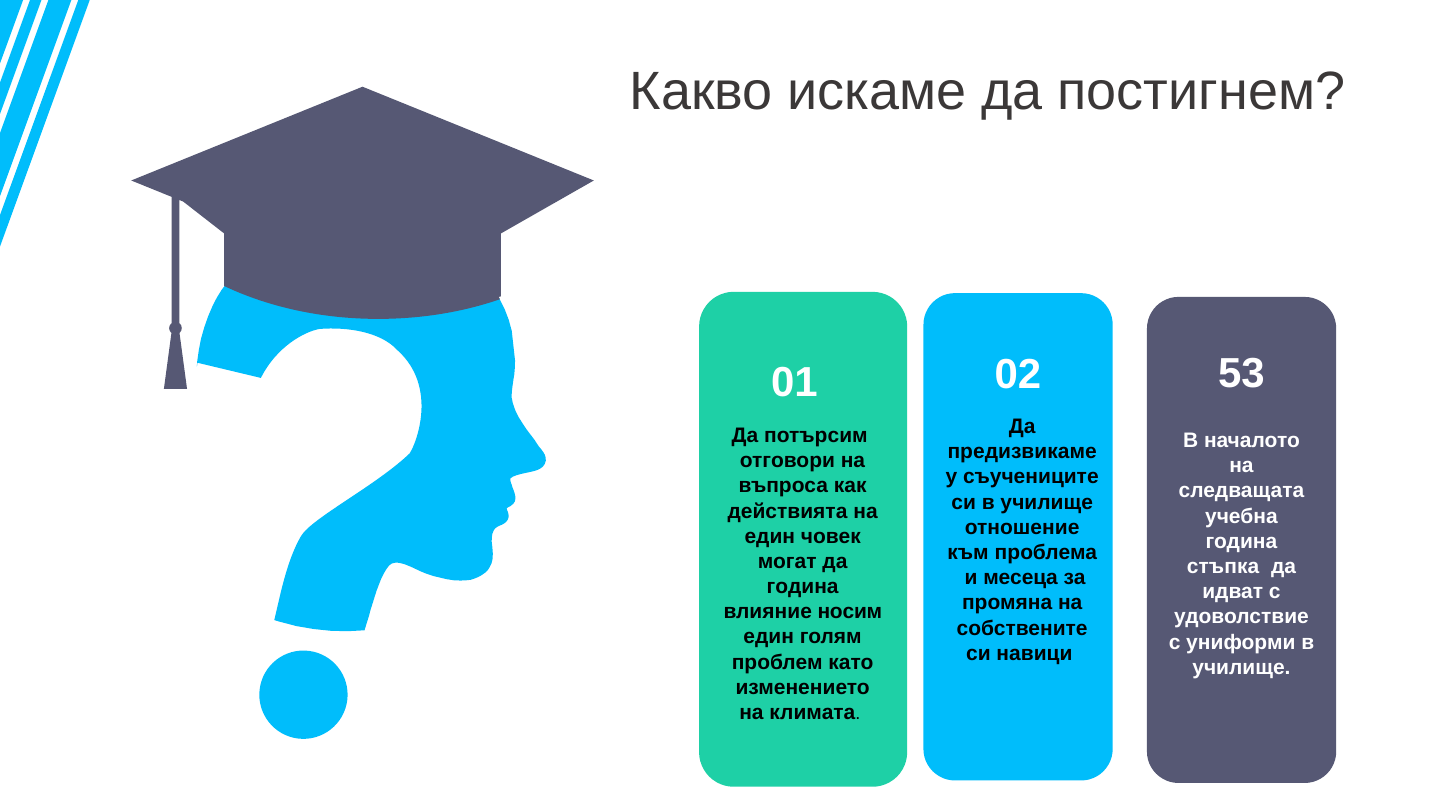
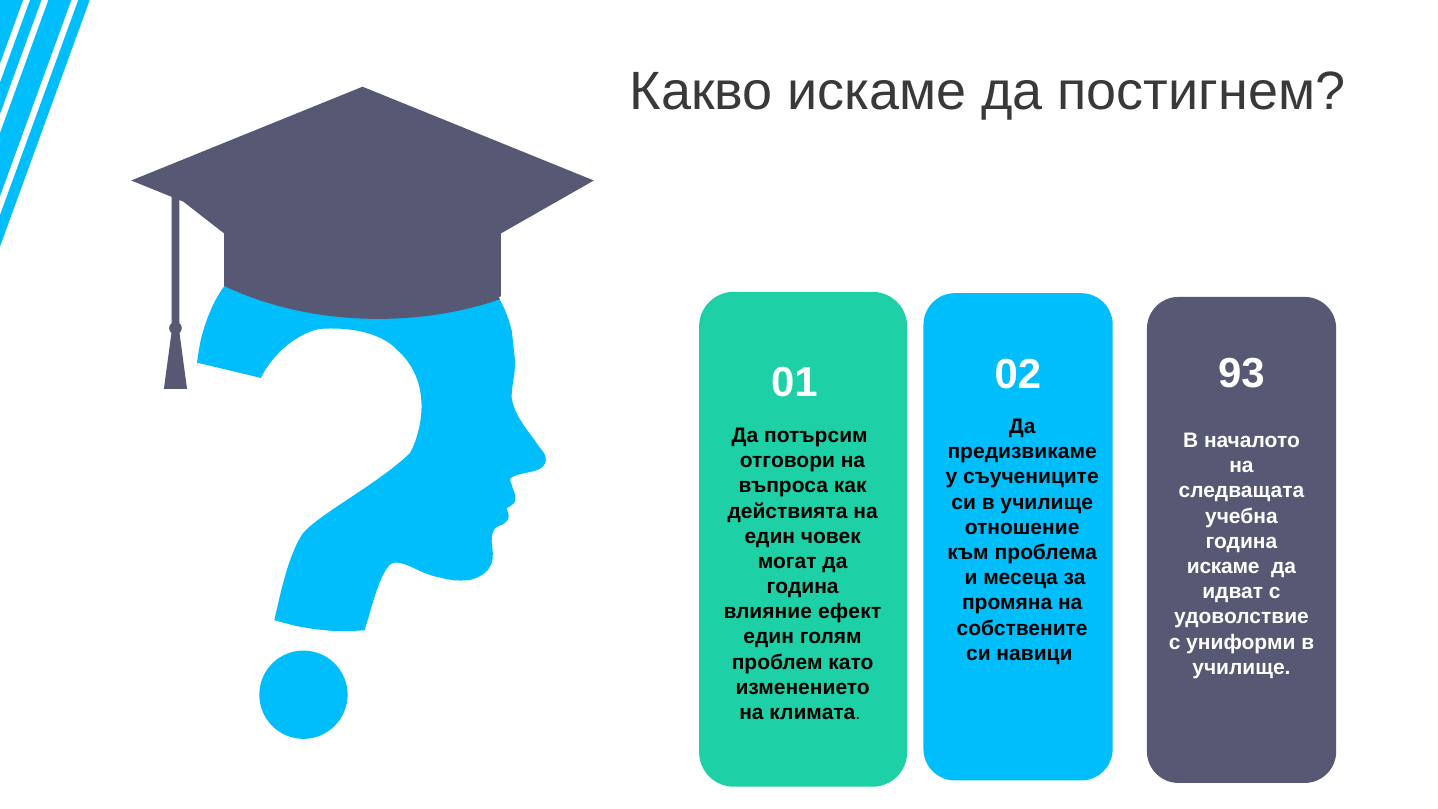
53: 53 -> 93
стъпка at (1223, 566): стъпка -> искаме
носим: носим -> ефект
